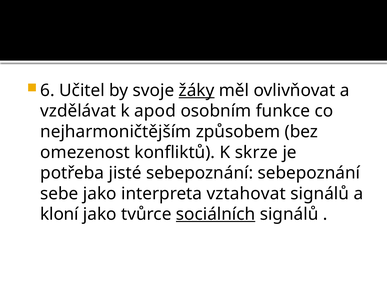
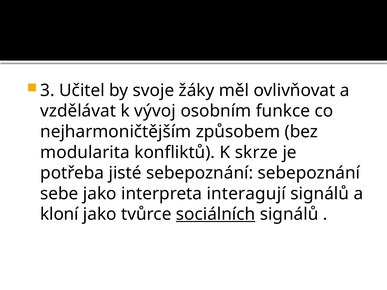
6: 6 -> 3
žáky underline: present -> none
apod: apod -> vývoj
omezenost: omezenost -> modularita
vztahovat: vztahovat -> interagují
